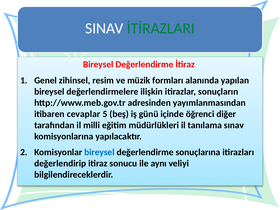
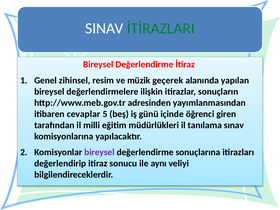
formları: formları -> geçerek
diğer: diğer -> giren
bireysel at (99, 152) colour: blue -> purple
